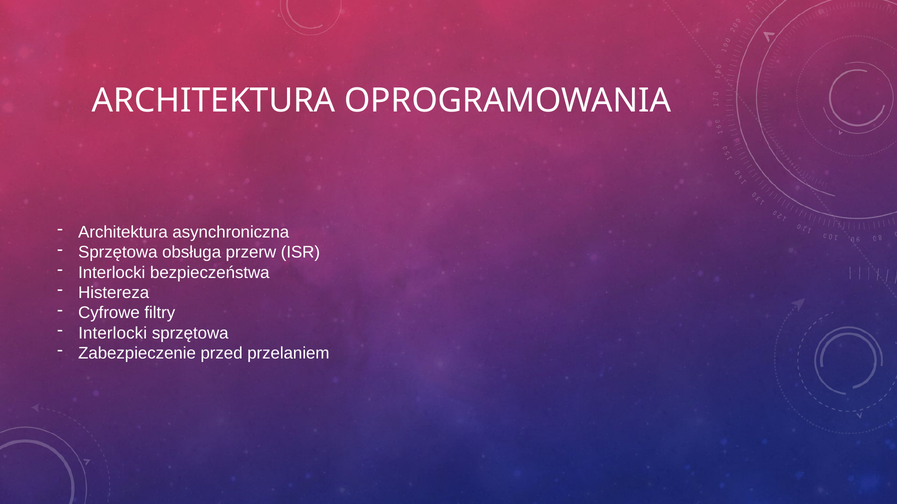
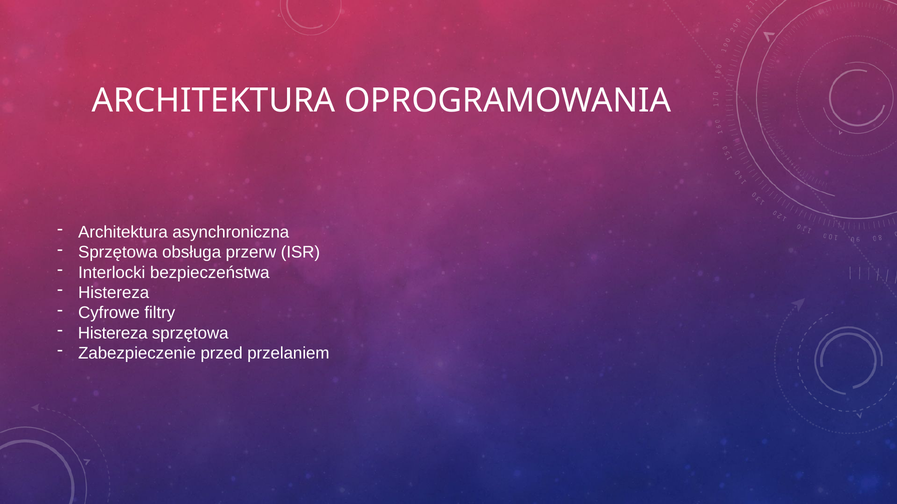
Interlocki at (113, 333): Interlocki -> Histereza
